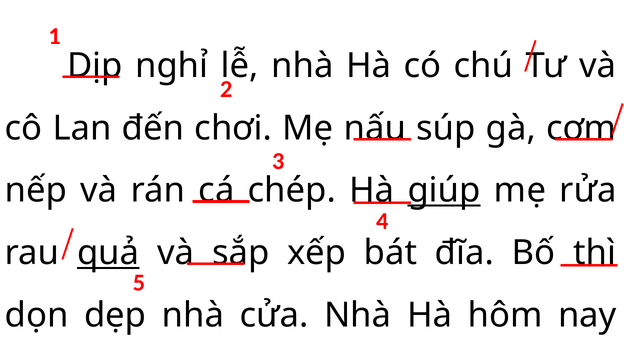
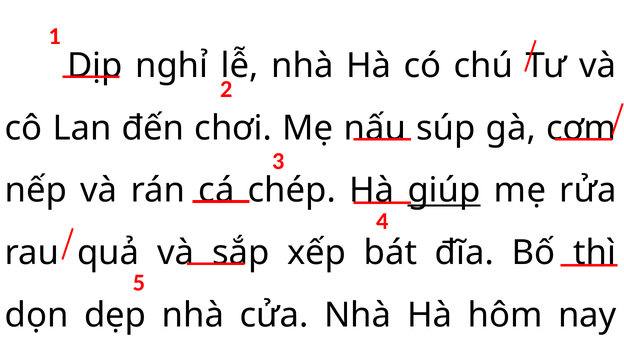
quả underline: present -> none
